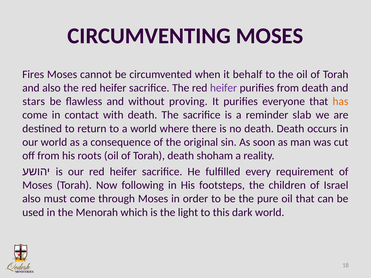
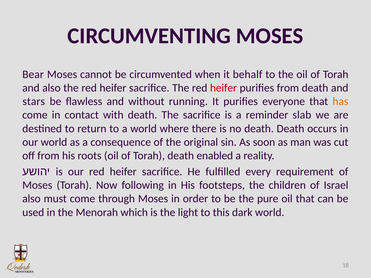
Fires: Fires -> Bear
heifer at (224, 88) colour: purple -> red
proving: proving -> running
shoham: shoham -> enabled
